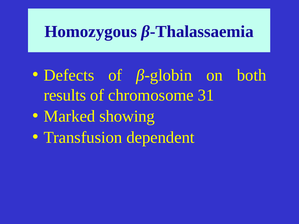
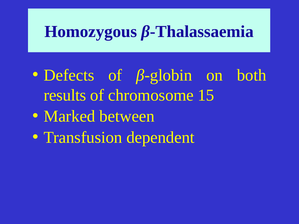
31: 31 -> 15
showing: showing -> between
